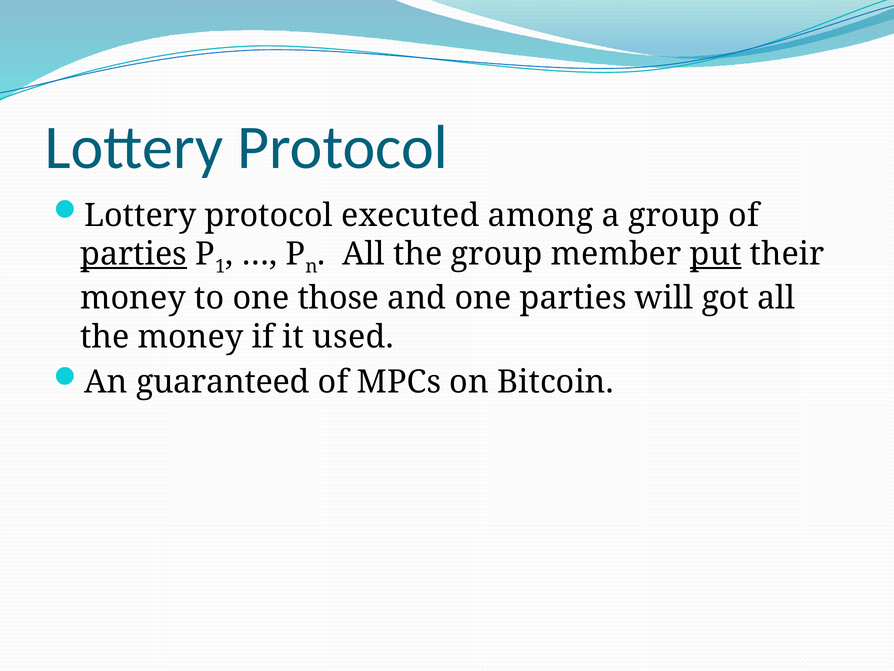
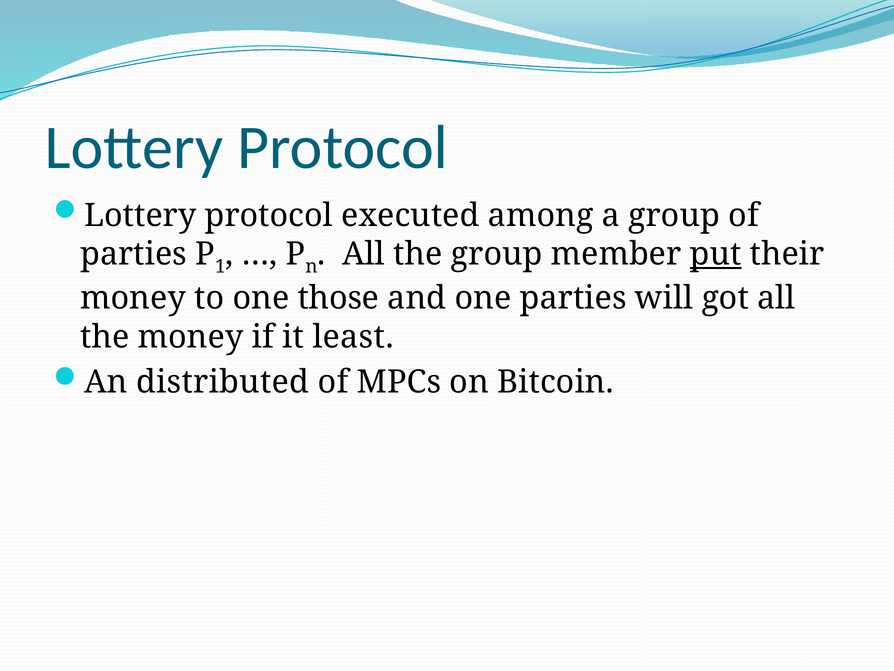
parties at (134, 254) underline: present -> none
used: used -> least
guaranteed: guaranteed -> distributed
